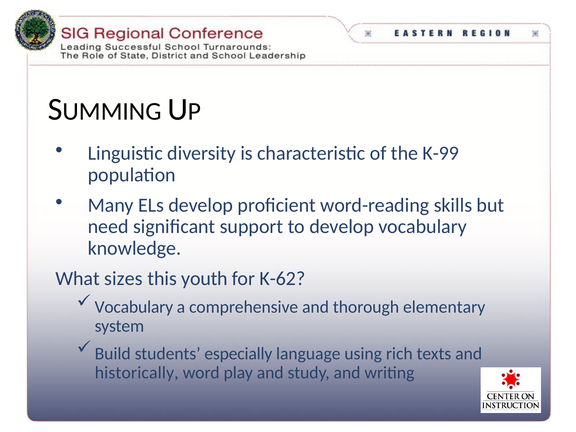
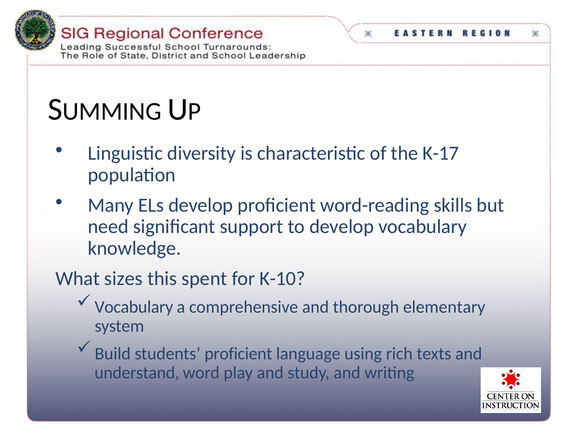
K-99: K-99 -> K-17
youth: youth -> spent
K-62: K-62 -> K-10
students especially: especially -> proficient
historically: historically -> understand
